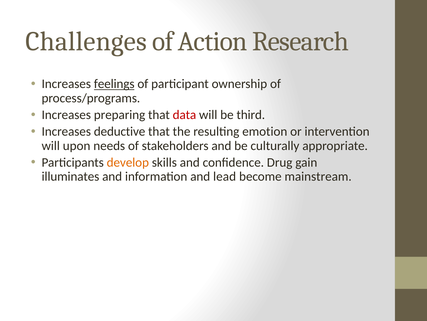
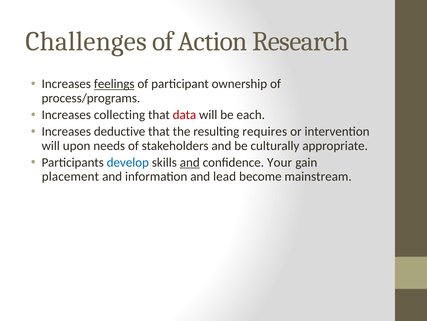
preparing: preparing -> collecting
third: third -> each
emotion: emotion -> requires
develop colour: orange -> blue
and at (190, 162) underline: none -> present
Drug: Drug -> Your
illuminates: illuminates -> placement
